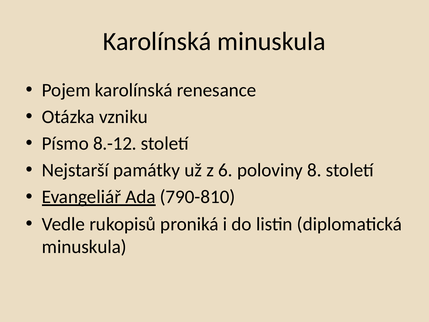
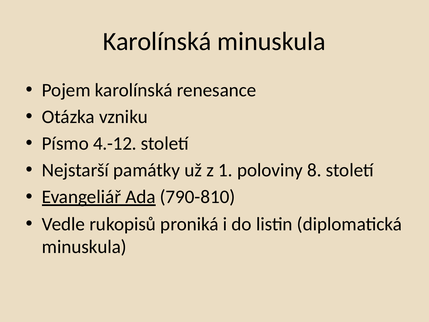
8.-12: 8.-12 -> 4.-12
6: 6 -> 1
